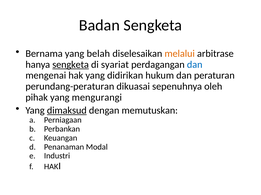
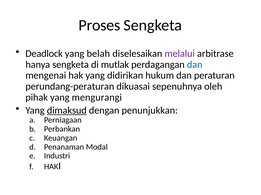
Badan: Badan -> Proses
Bernama: Bernama -> Deadlock
melalui colour: orange -> purple
sengketa at (71, 65) underline: present -> none
syariat: syariat -> mutlak
memutuskan: memutuskan -> penunjukkan
